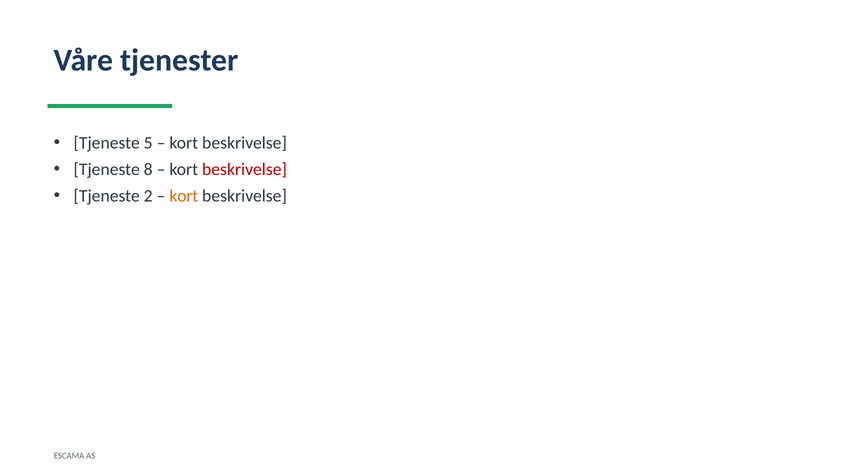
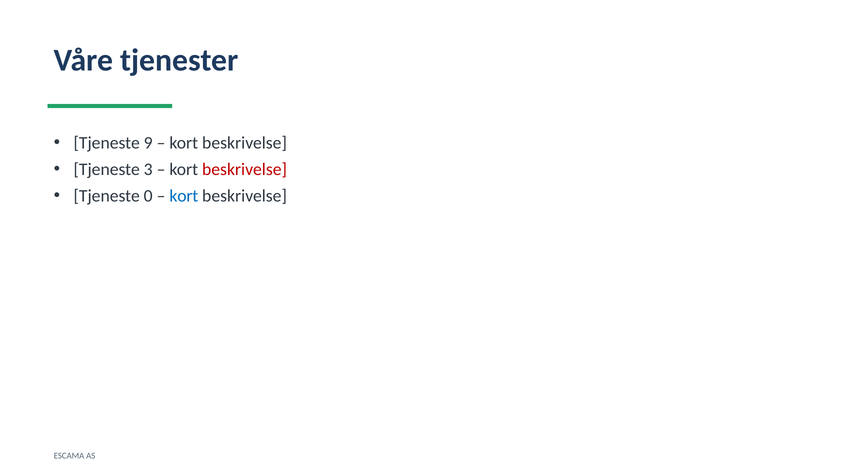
5: 5 -> 9
8: 8 -> 3
2: 2 -> 0
kort at (184, 196) colour: orange -> blue
